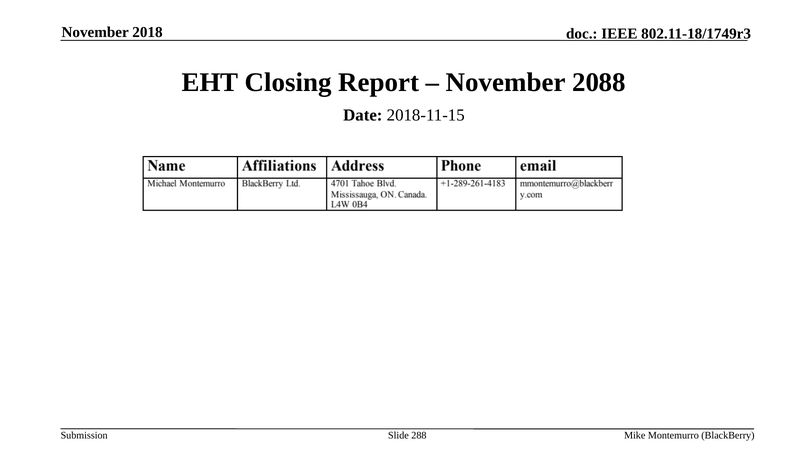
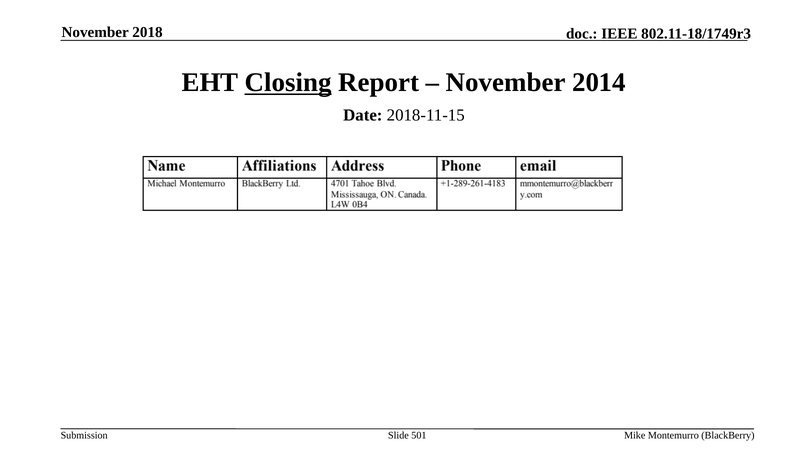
Closing underline: none -> present
2088: 2088 -> 2014
288: 288 -> 501
